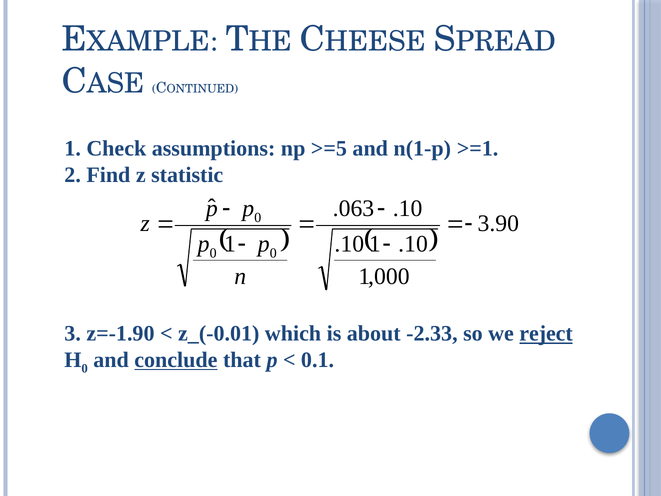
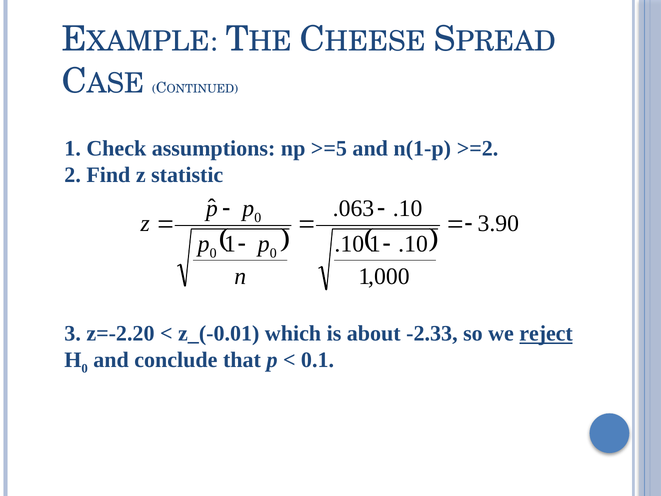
>=1: >=1 -> >=2
z=-1.90: z=-1.90 -> z=-2.20
conclude underline: present -> none
